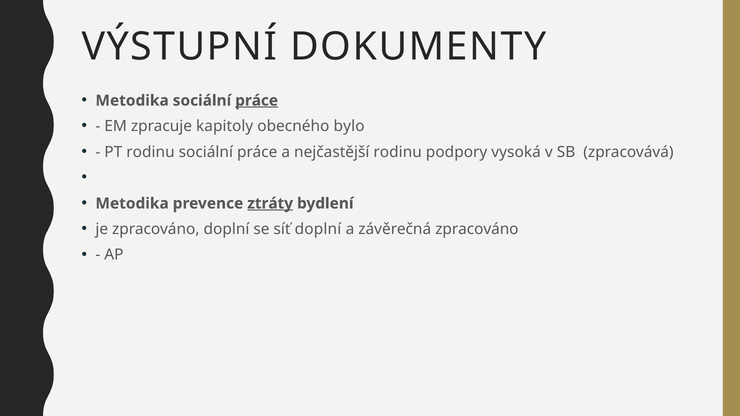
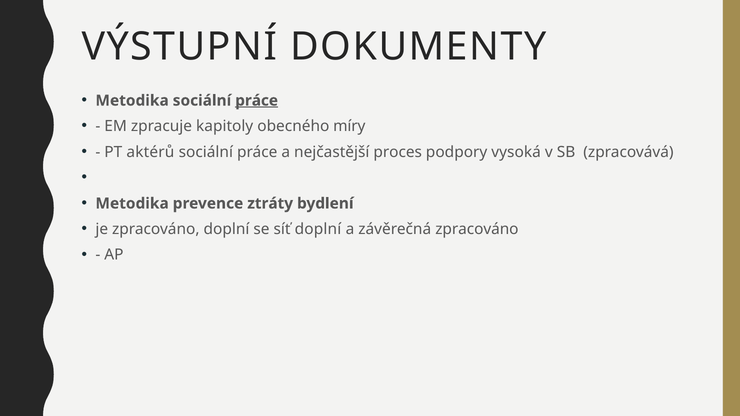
bylo: bylo -> míry
PT rodinu: rodinu -> aktérů
nejčastější rodinu: rodinu -> proces
ztráty underline: present -> none
